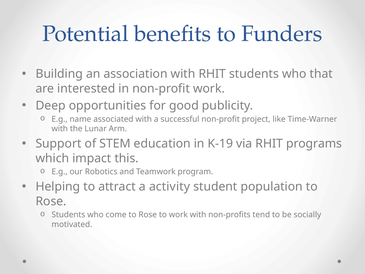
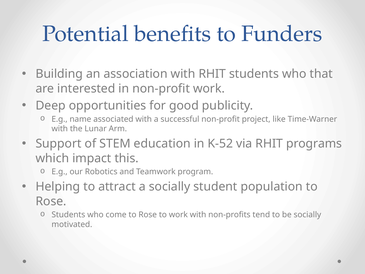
K-19: K-19 -> K-52
a activity: activity -> socially
